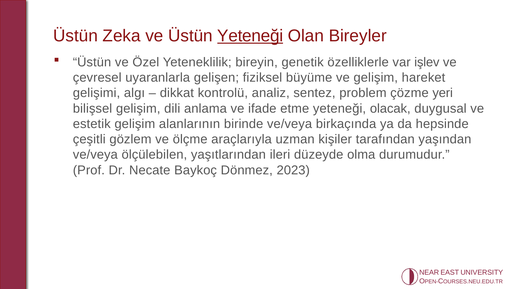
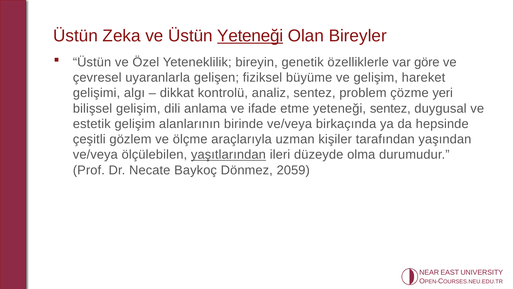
işlev: işlev -> göre
yeteneği olacak: olacak -> sentez
yaşıtlarından underline: none -> present
2023: 2023 -> 2059
